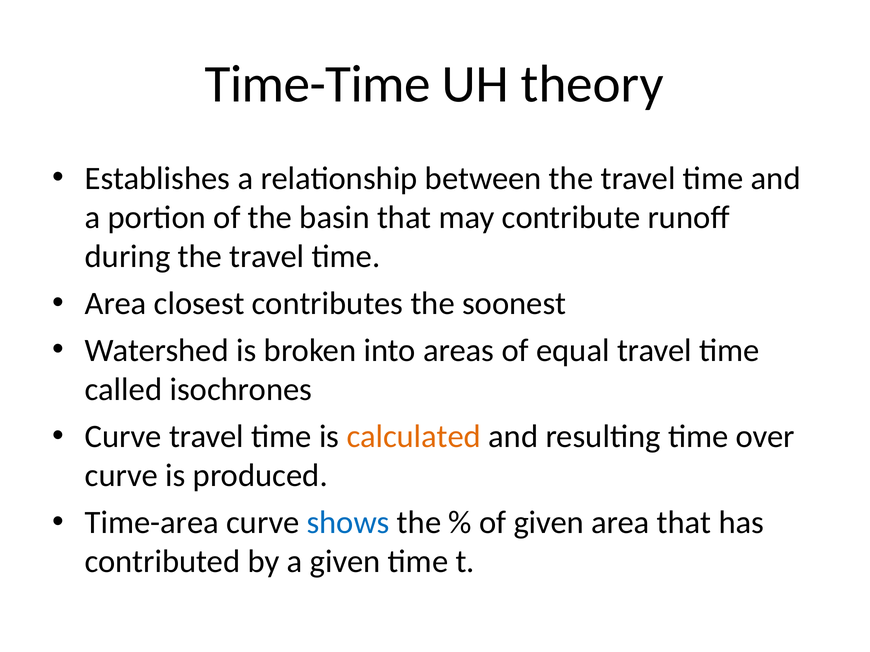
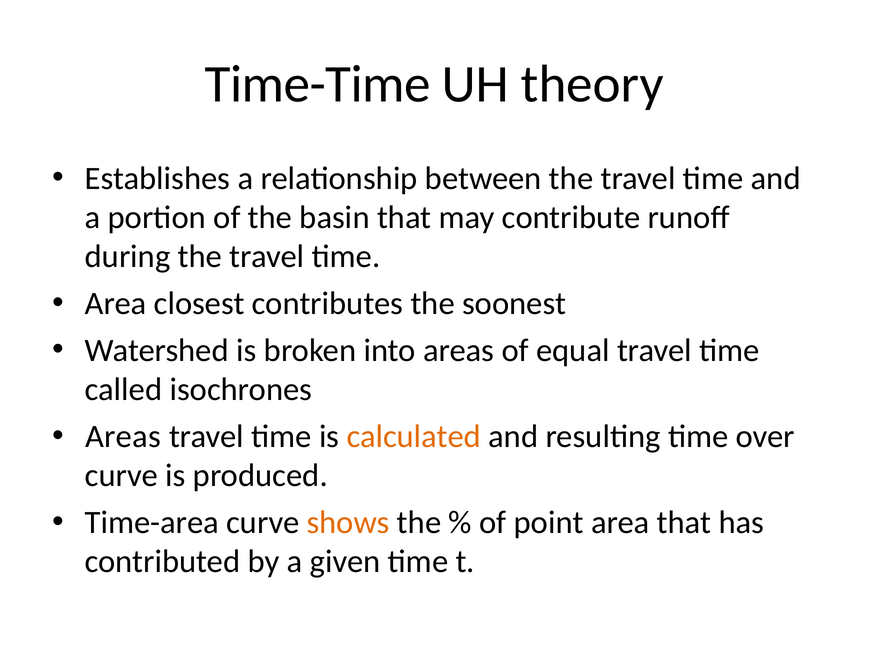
Curve at (123, 437): Curve -> Areas
shows colour: blue -> orange
of given: given -> point
